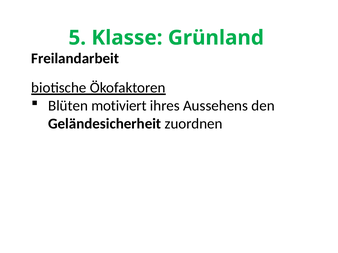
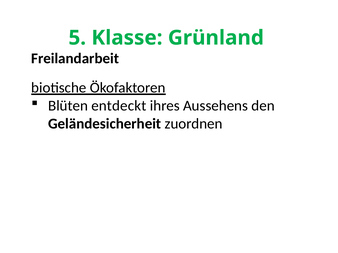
motiviert: motiviert -> entdeckt
